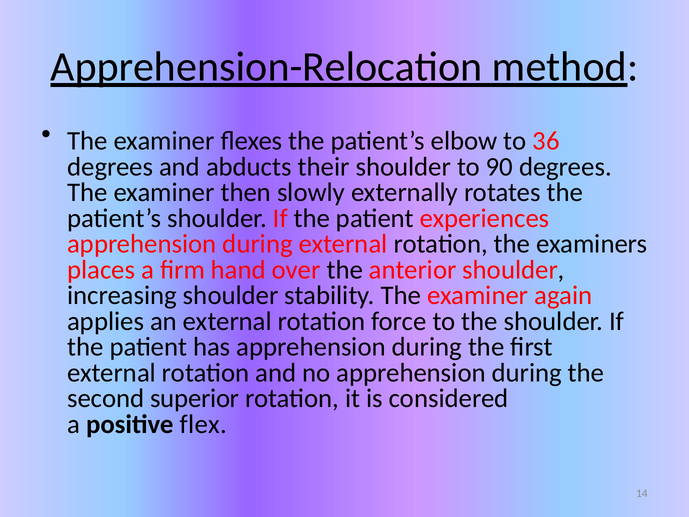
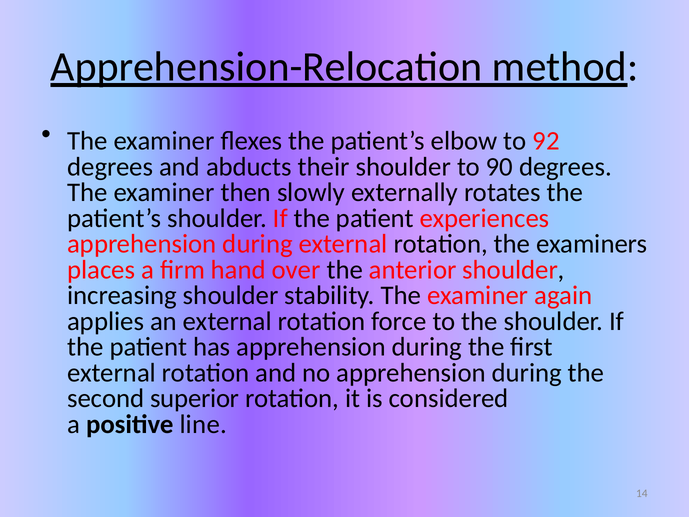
36: 36 -> 92
flex: flex -> line
